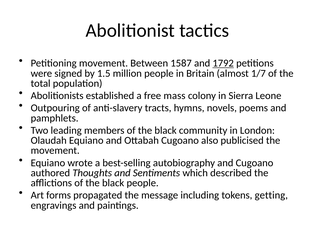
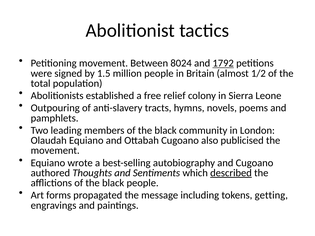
1587: 1587 -> 8024
1/7: 1/7 -> 1/2
mass: mass -> relief
described underline: none -> present
